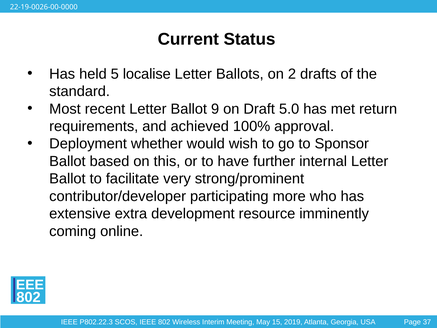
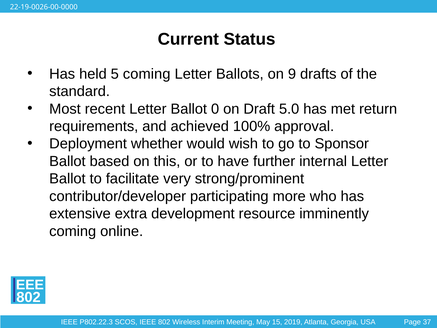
5 localise: localise -> coming
2: 2 -> 9
9: 9 -> 0
